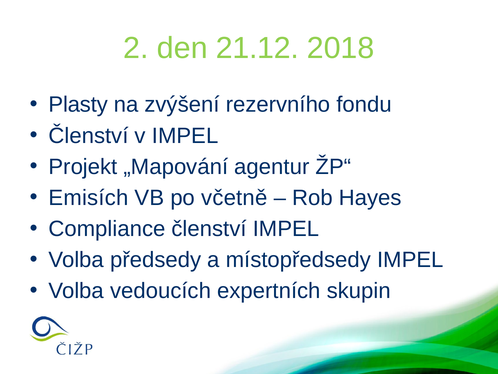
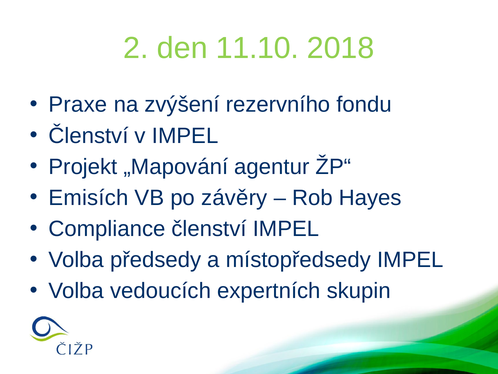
21.12: 21.12 -> 11.10
Plasty: Plasty -> Praxe
včetně: včetně -> závěry
